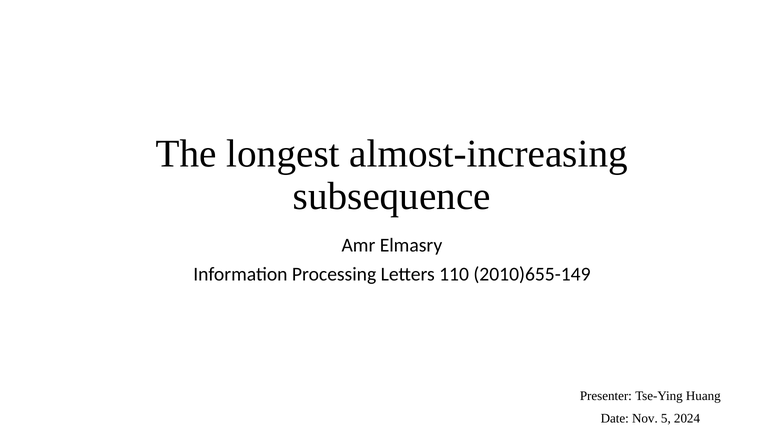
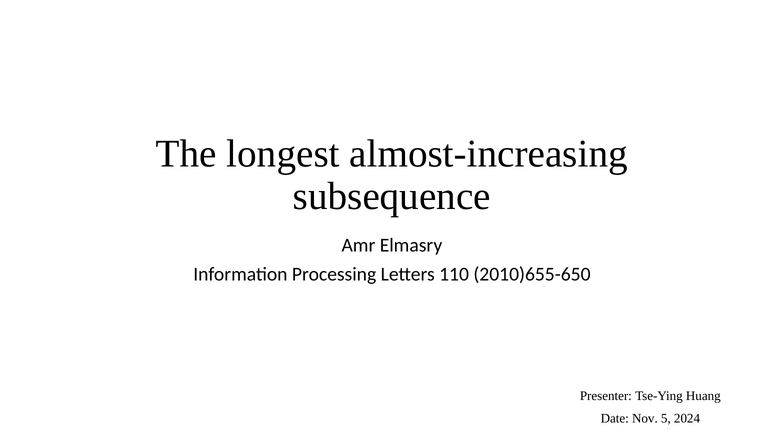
2010)655-149: 2010)655-149 -> 2010)655-650
